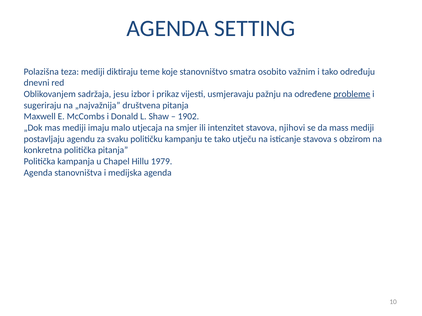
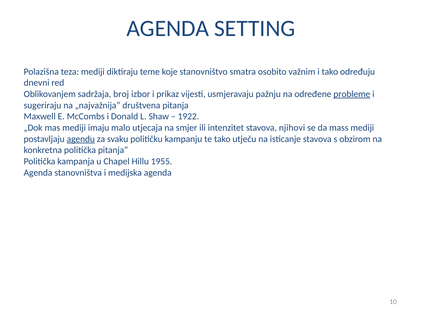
jesu: jesu -> broj
1902: 1902 -> 1922
agendu underline: none -> present
1979: 1979 -> 1955
